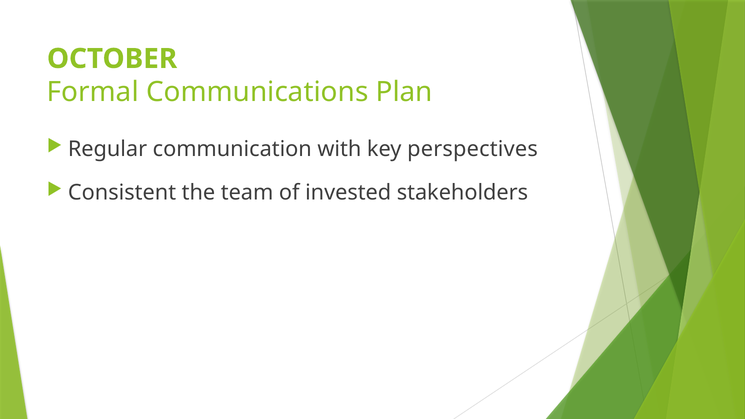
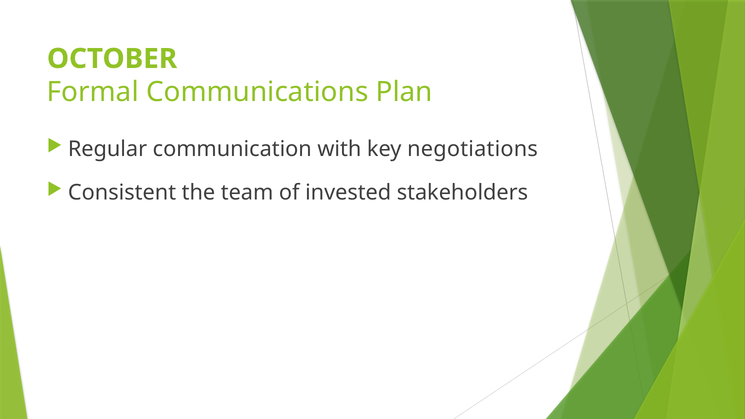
perspectives: perspectives -> negotiations
